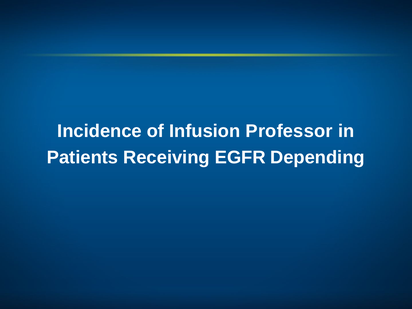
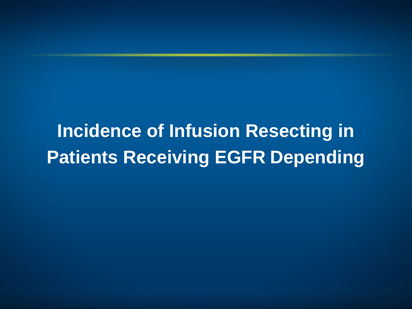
Professor: Professor -> Resecting
